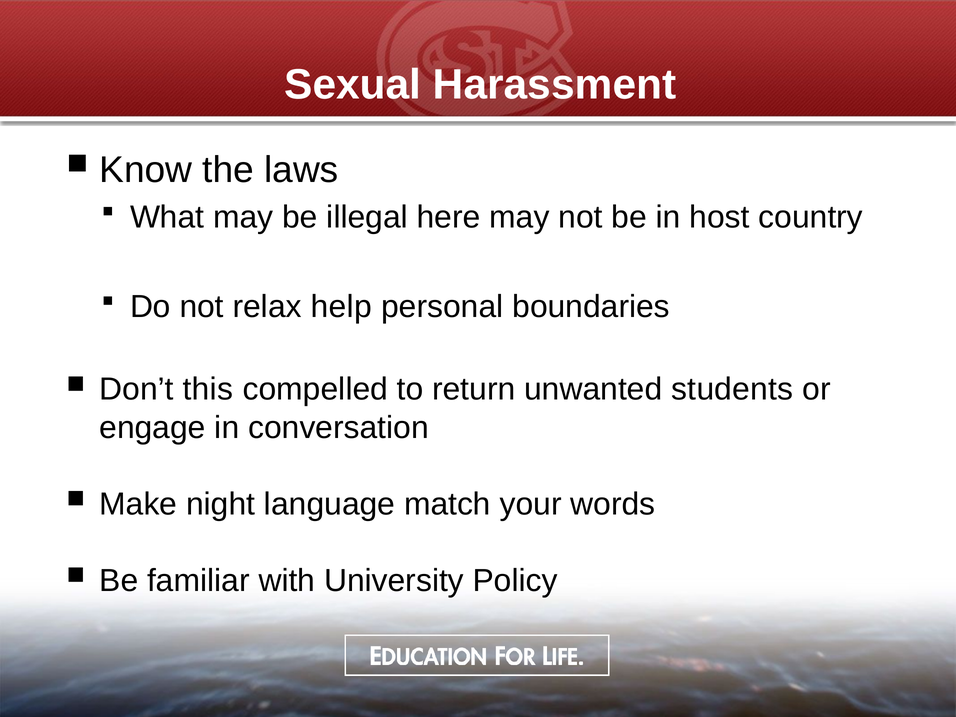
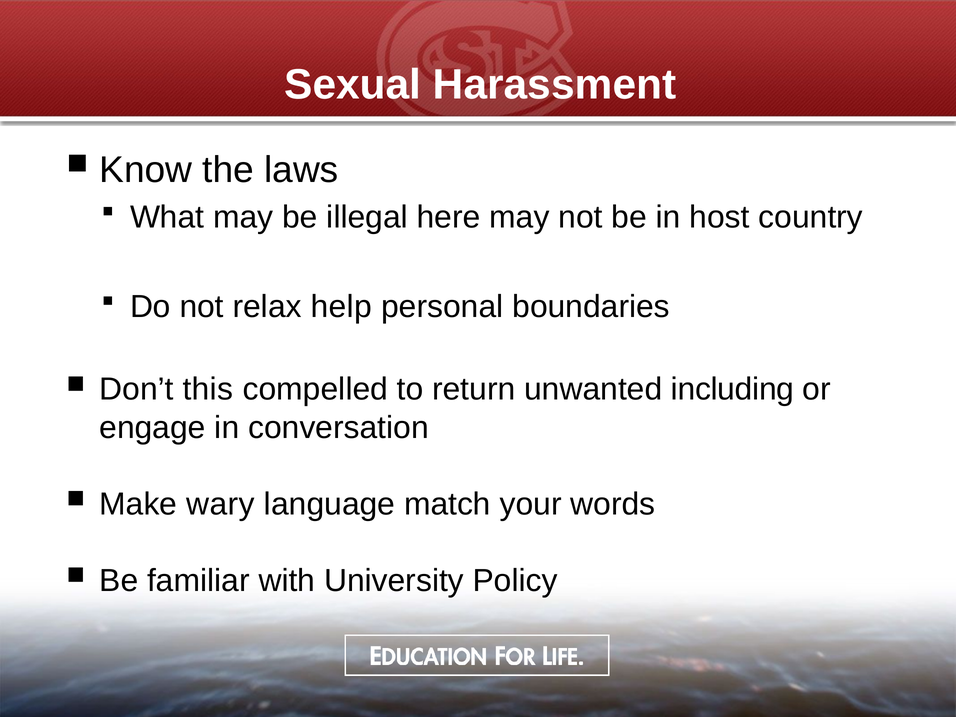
students: students -> including
night: night -> wary
